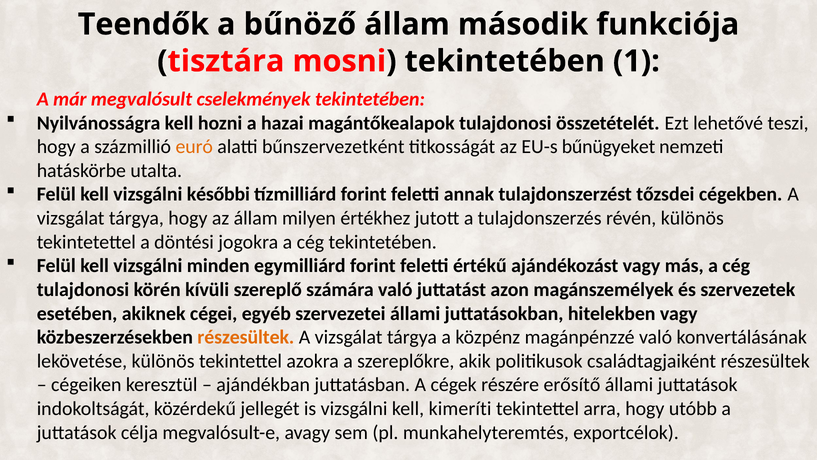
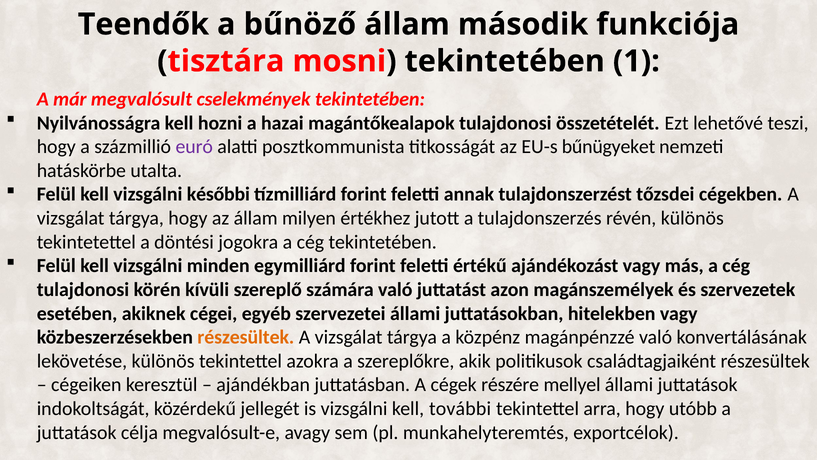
euró colour: orange -> purple
bűnszervezetként: bűnszervezetként -> posztkommunista
erősítő: erősítő -> mellyel
kimeríti: kimeríti -> további
